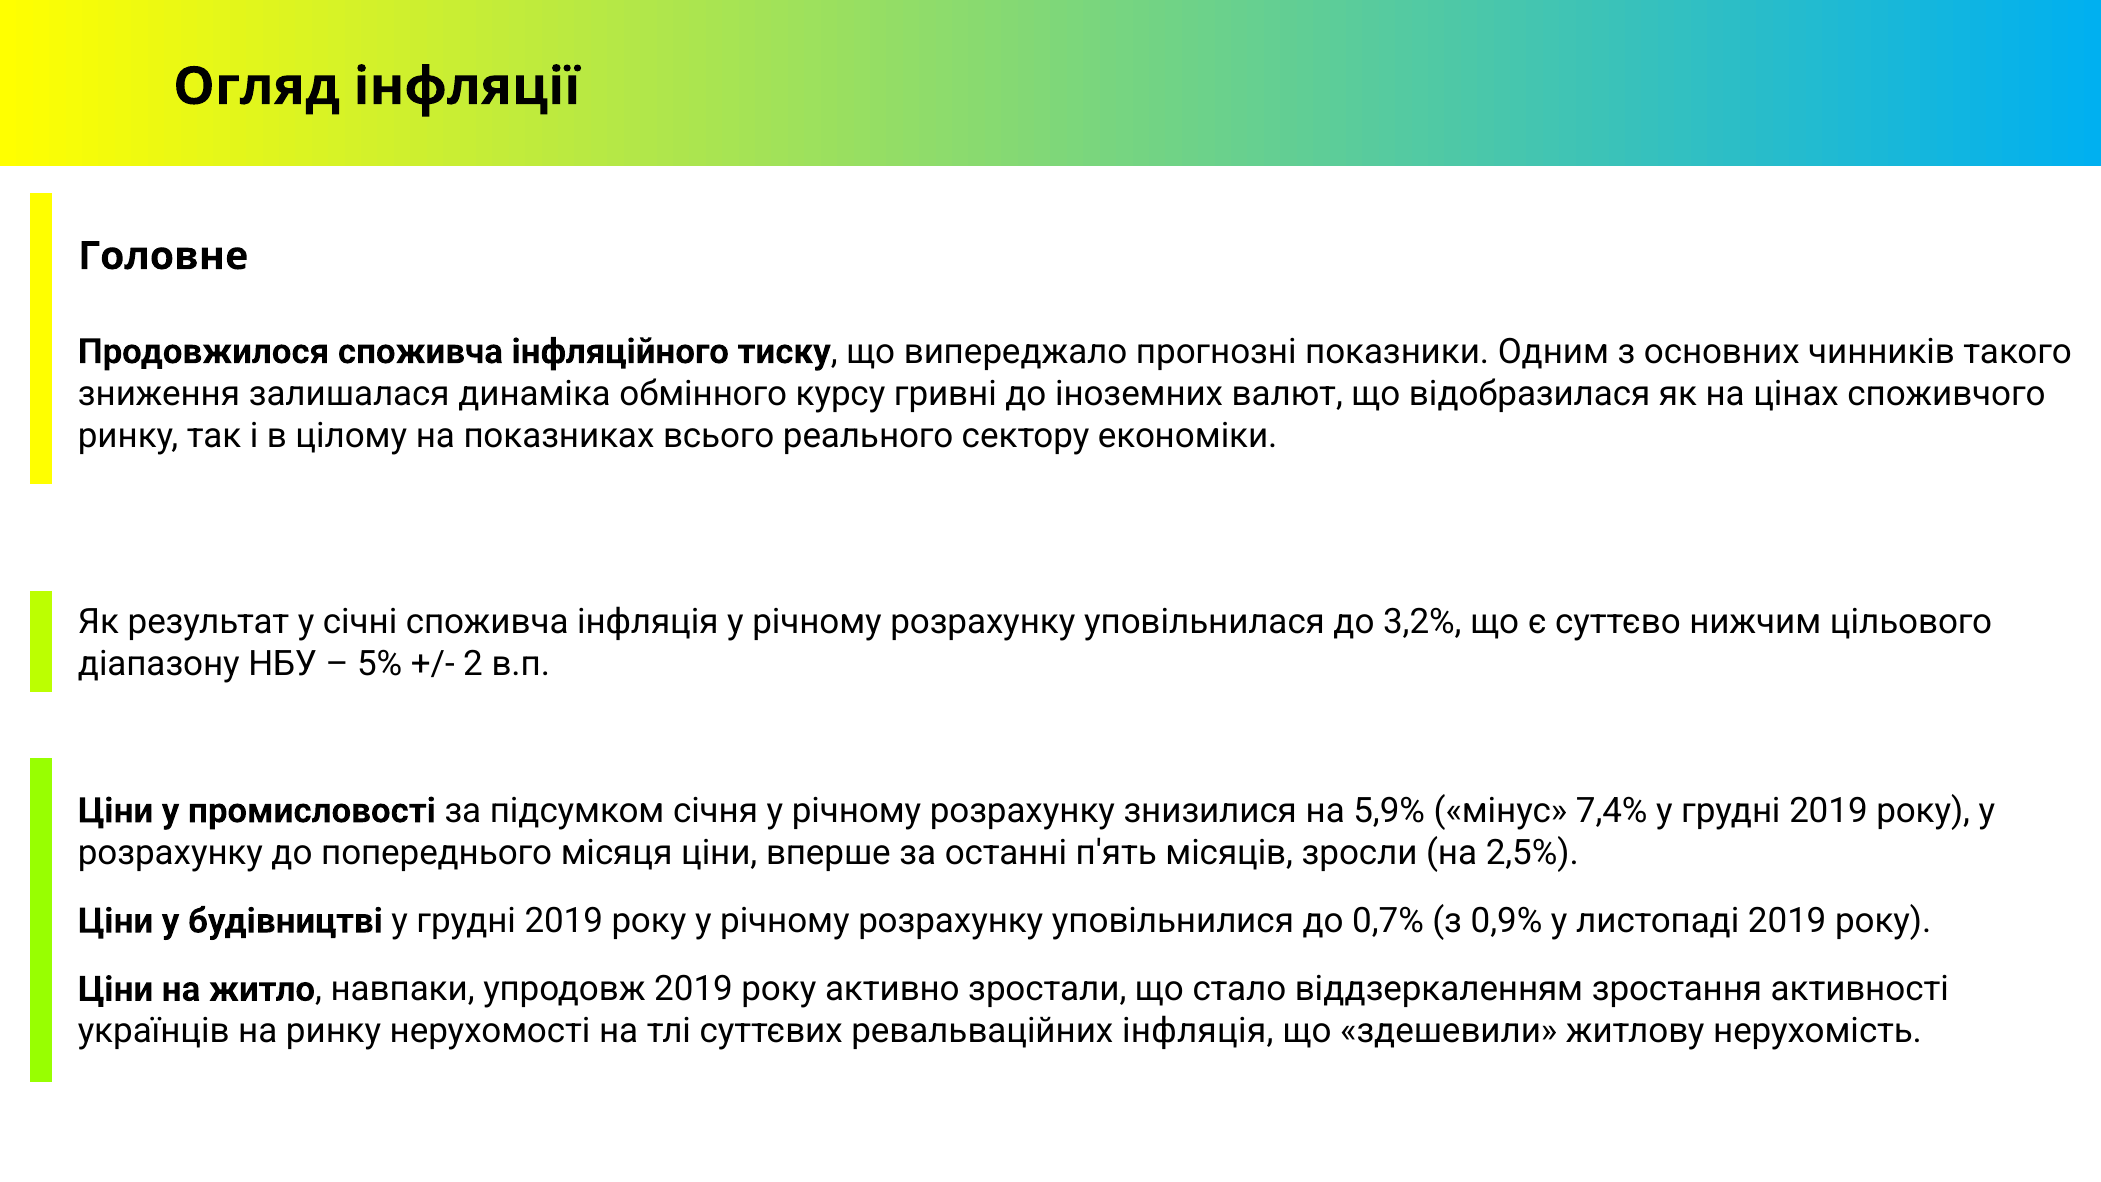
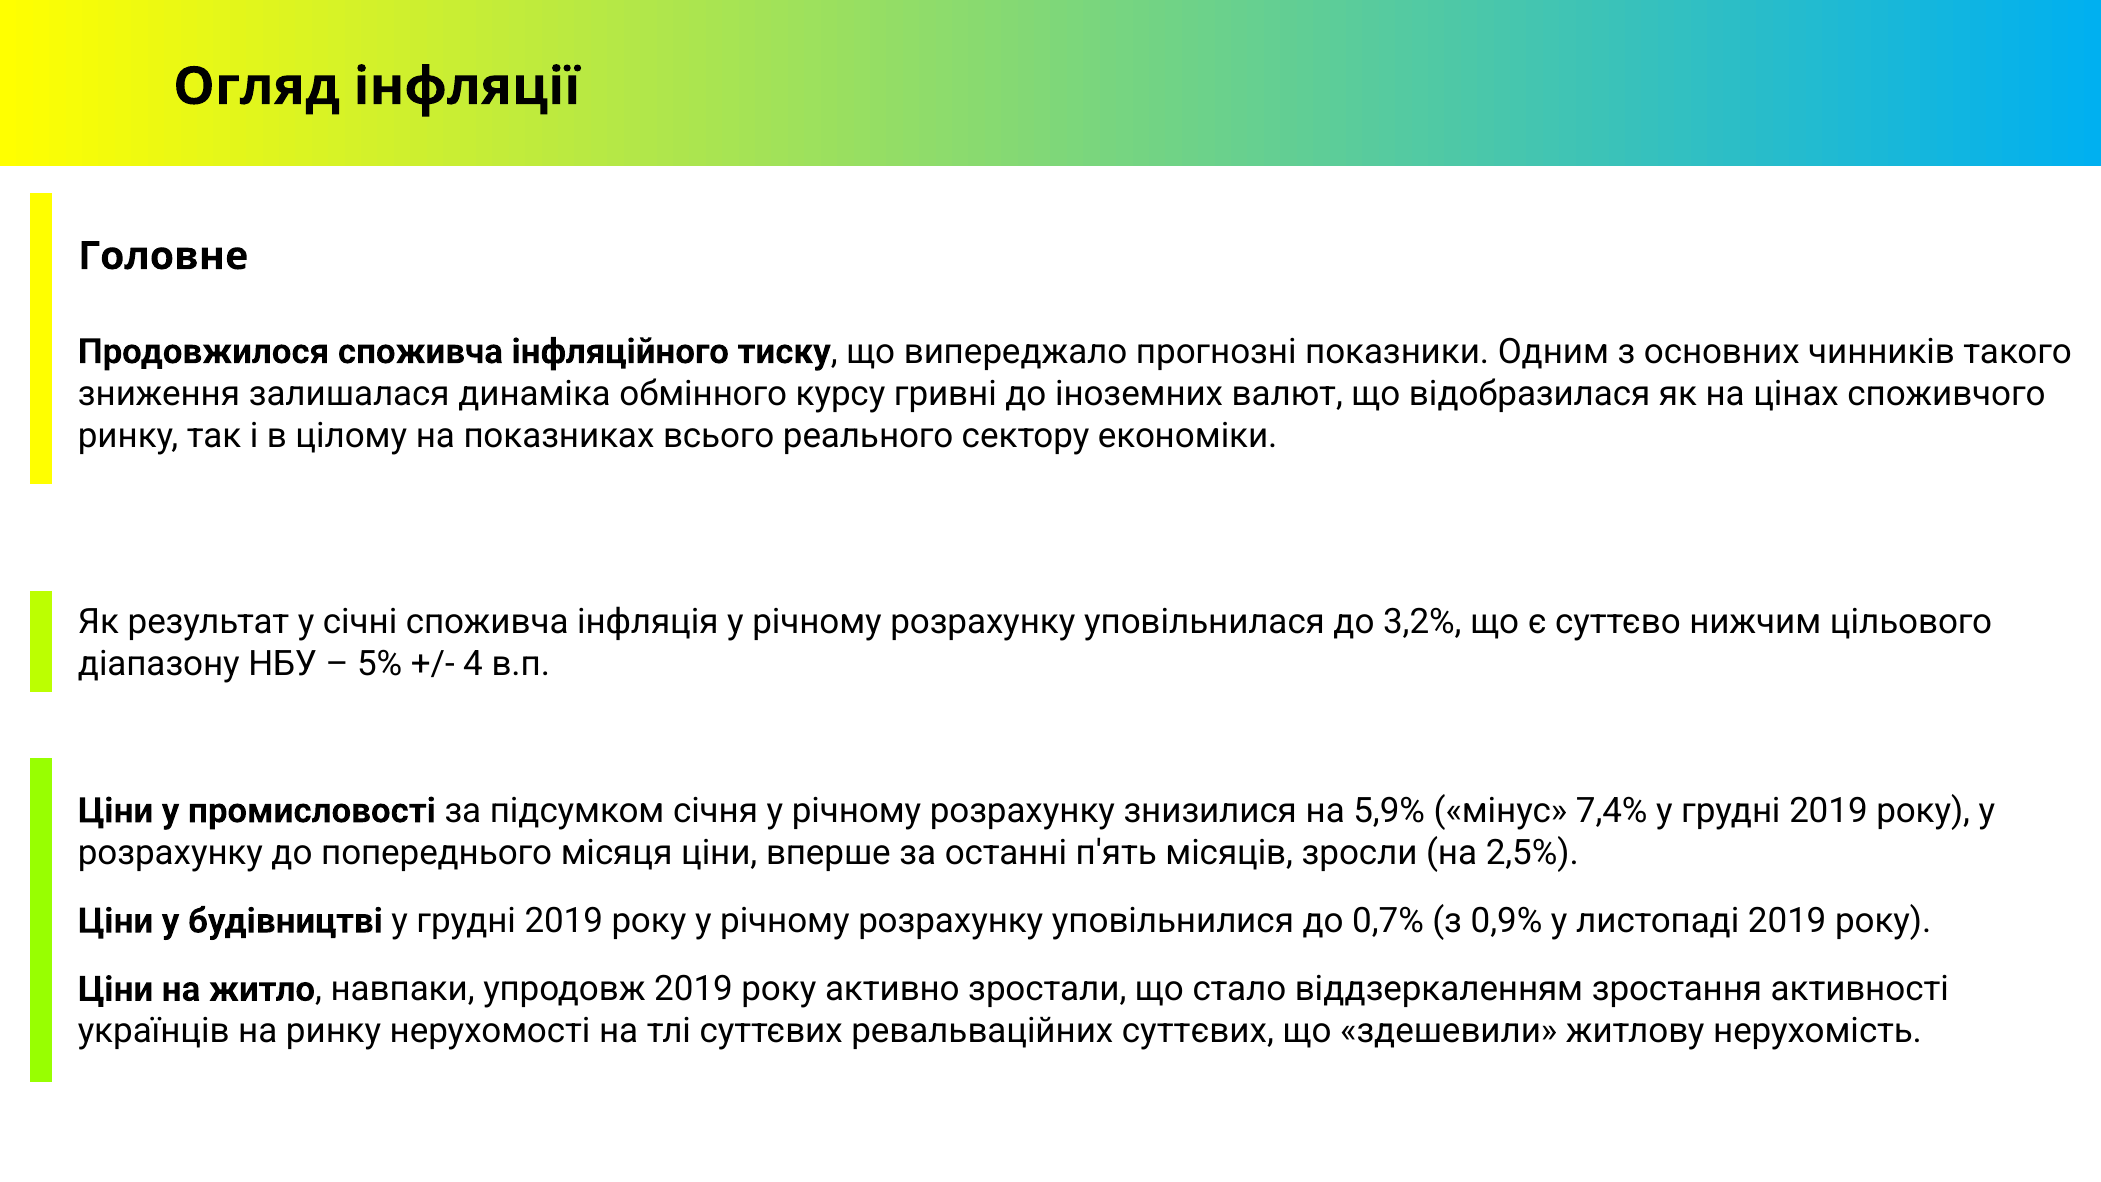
2: 2 -> 4
ревальваційних інфляція: інфляція -> суттєвих
